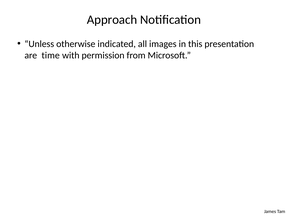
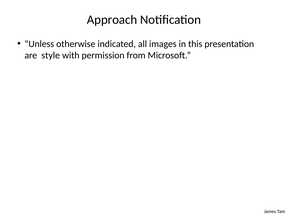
time: time -> style
